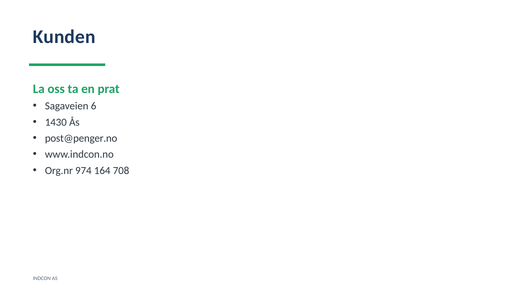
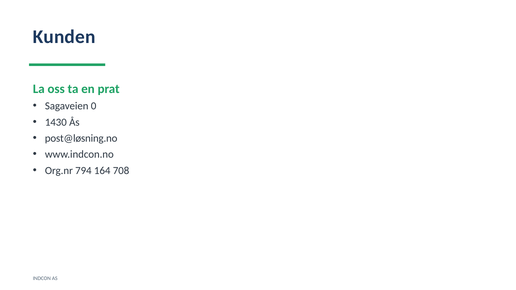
6: 6 -> 0
post@penger.no: post@penger.no -> post@løsning.no
974: 974 -> 794
